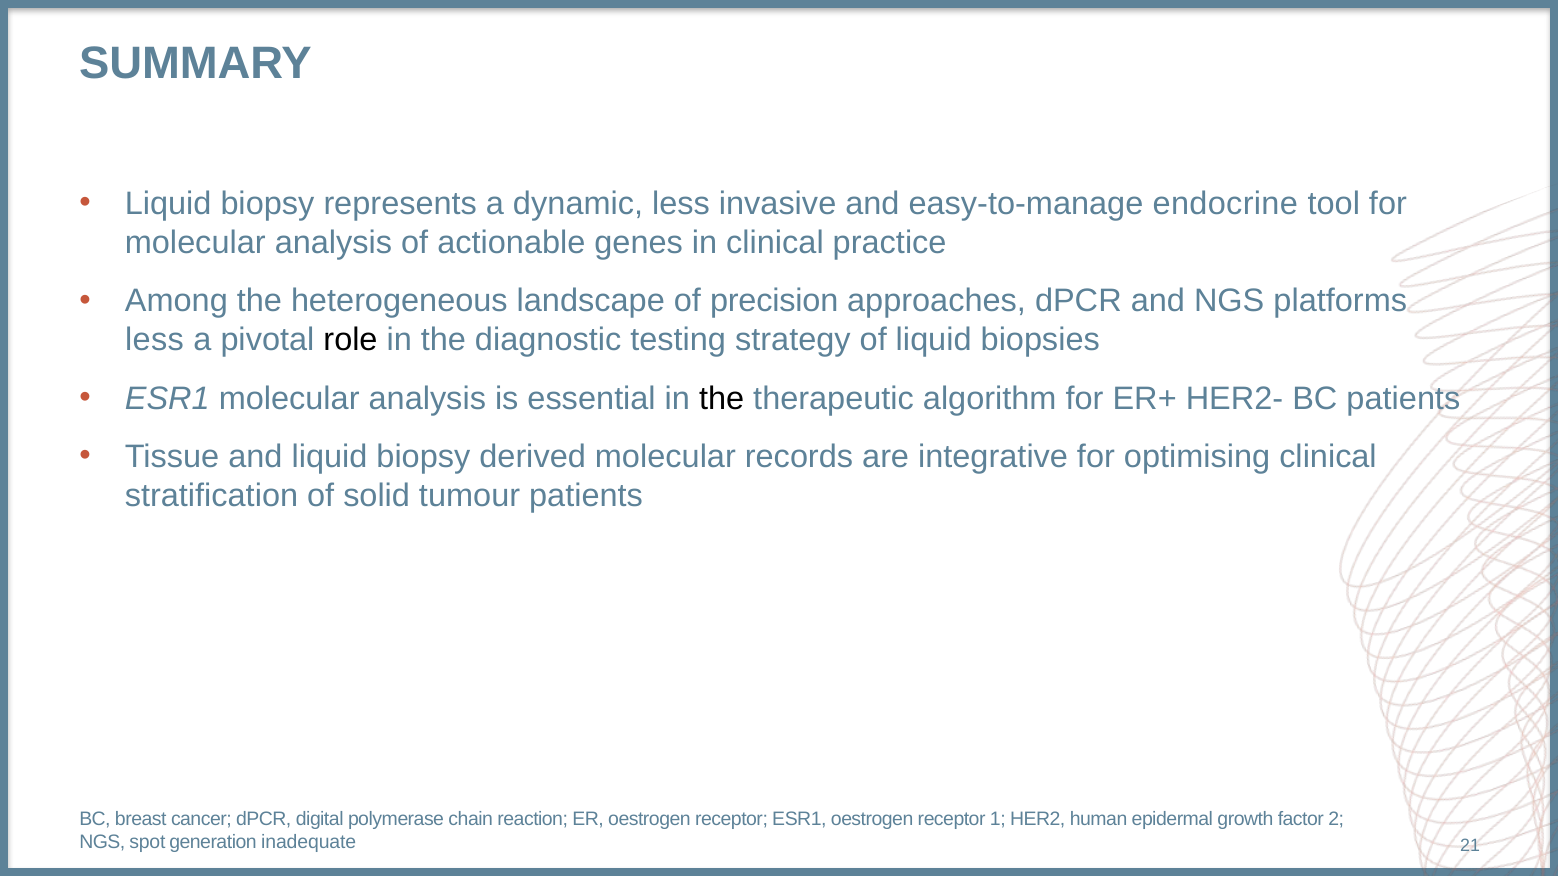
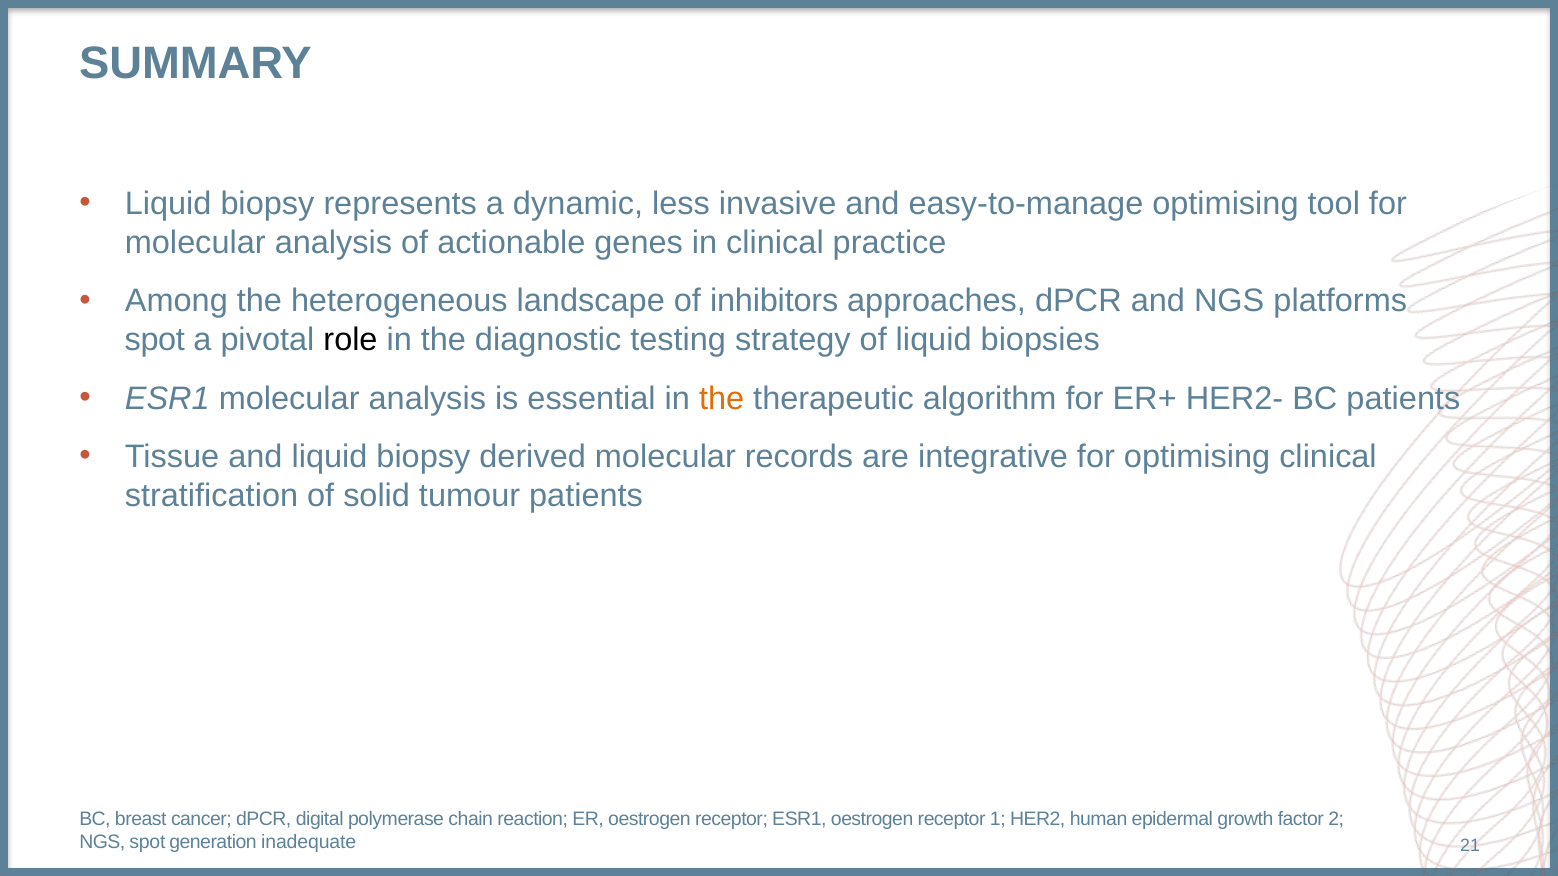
easy-to-manage endocrine: endocrine -> optimising
precision: precision -> inhibitors
less at (154, 340): less -> spot
the at (722, 399) colour: black -> orange
